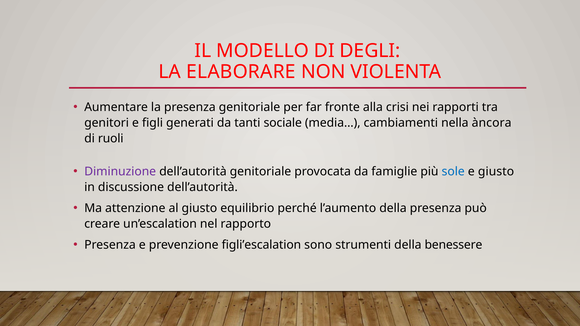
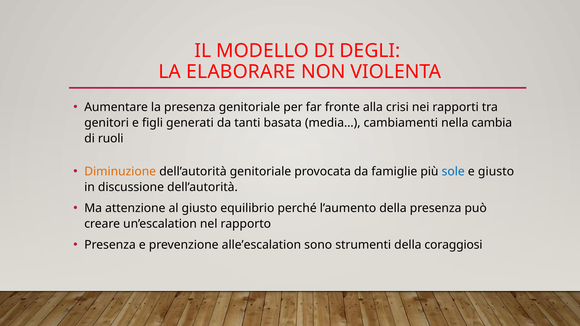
sociale: sociale -> basata
àncora: àncora -> cambia
Diminuzione colour: purple -> orange
figli’escalation: figli’escalation -> alle’escalation
benessere: benessere -> coraggiosi
